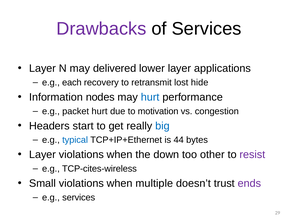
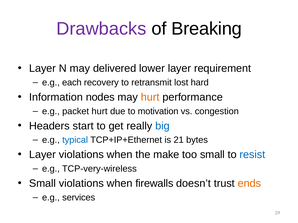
of Services: Services -> Breaking
applications: applications -> requirement
hide: hide -> hard
hurt at (150, 97) colour: blue -> orange
44: 44 -> 21
down: down -> make
too other: other -> small
resist colour: purple -> blue
TCP-cites-wireless: TCP-cites-wireless -> TCP-very-wireless
multiple: multiple -> firewalls
ends colour: purple -> orange
